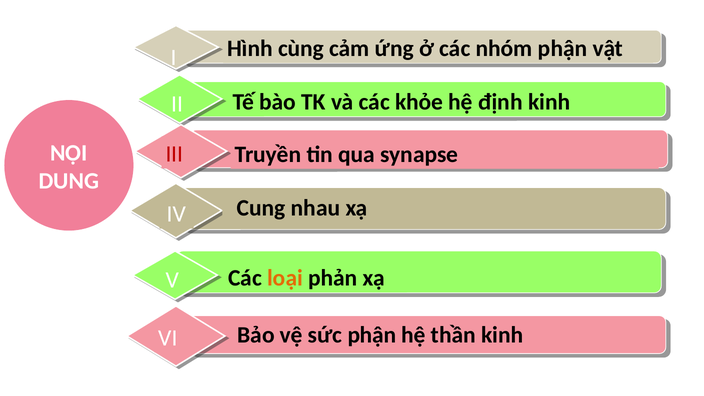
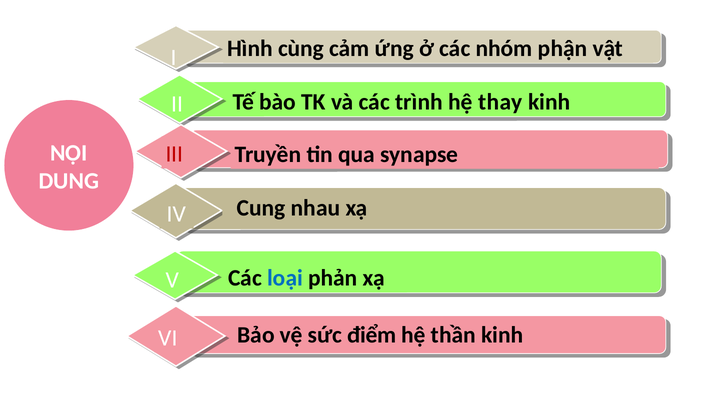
khỏe: khỏe -> trình
định: định -> thay
loại colour: orange -> blue
sức phận: phận -> điểm
